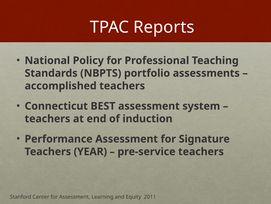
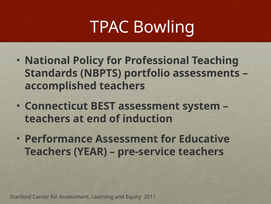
Reports: Reports -> Bowling
Signature: Signature -> Educative
